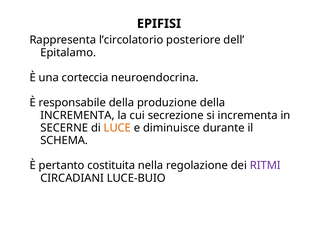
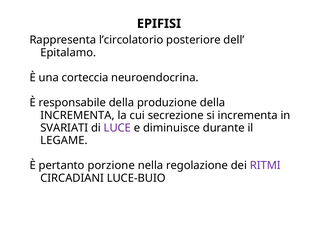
SECERNE: SECERNE -> SVARIATI
LUCE colour: orange -> purple
SCHEMA: SCHEMA -> LEGAME
costituita: costituita -> porzione
